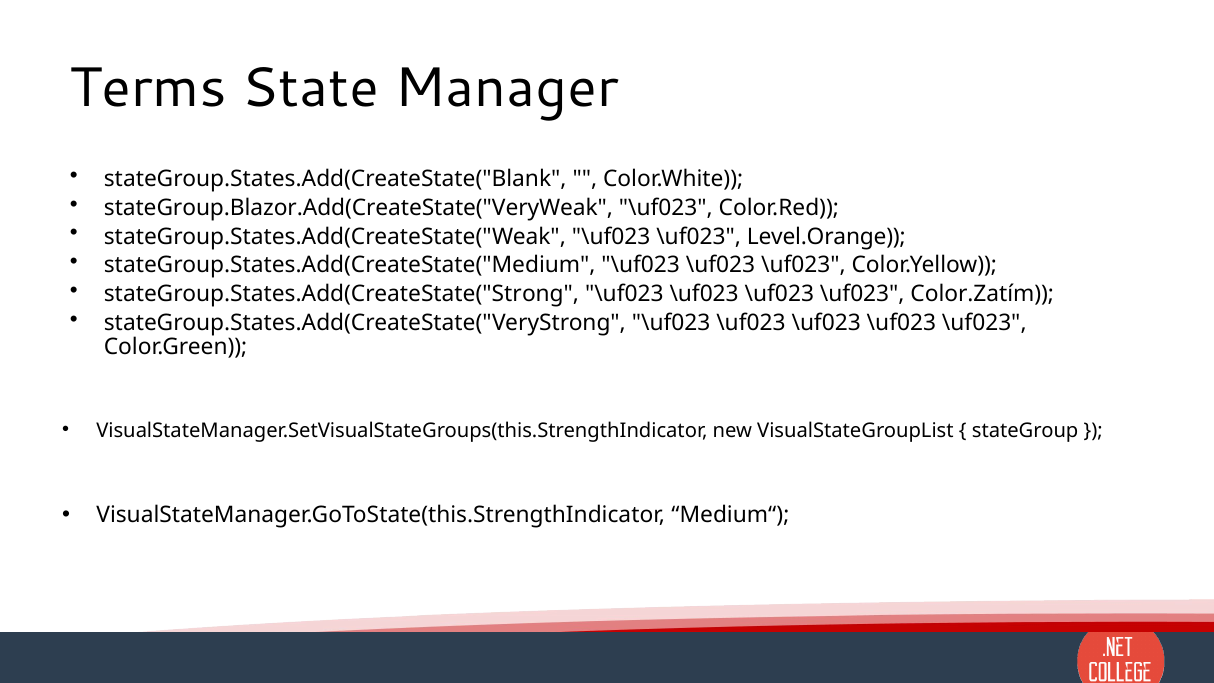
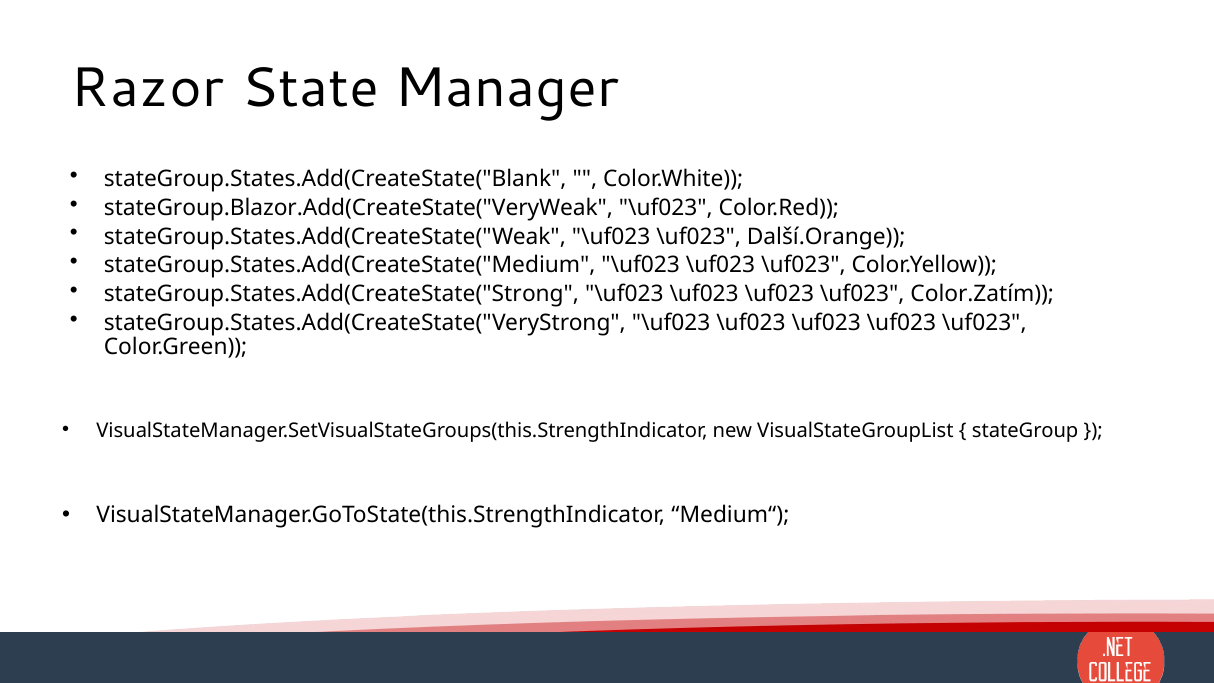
Terms: Terms -> Razor
Level.Orange: Level.Orange -> Další.Orange
